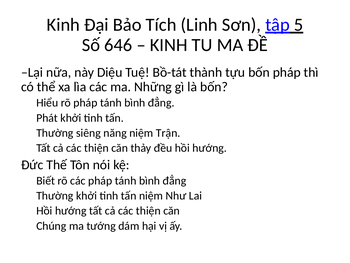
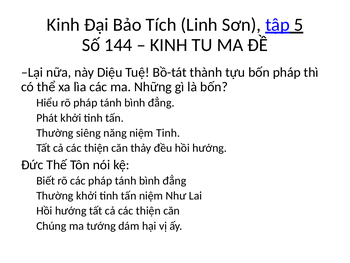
646: 646 -> 144
niệm Trận: Trận -> Tinh
